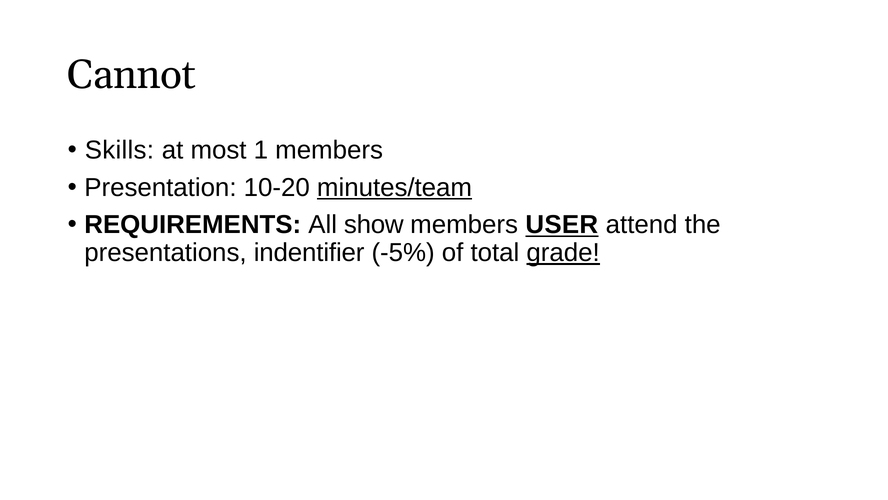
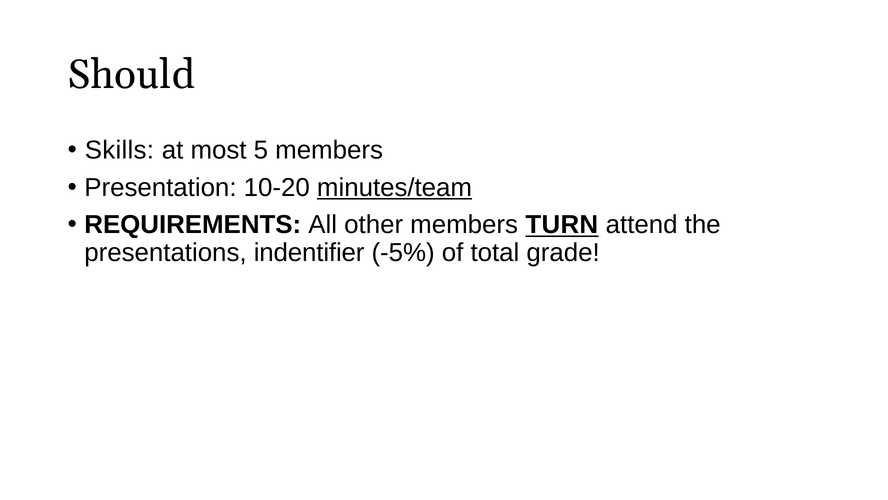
Cannot: Cannot -> Should
1: 1 -> 5
show: show -> other
USER: USER -> TURN
grade underline: present -> none
